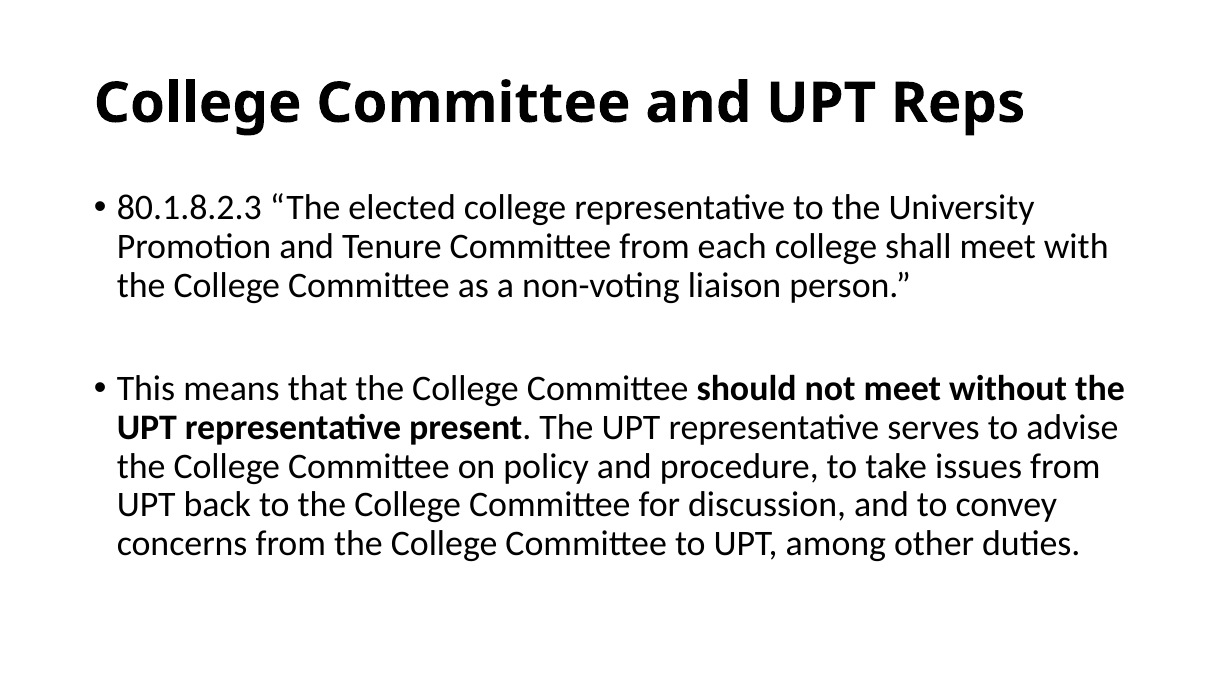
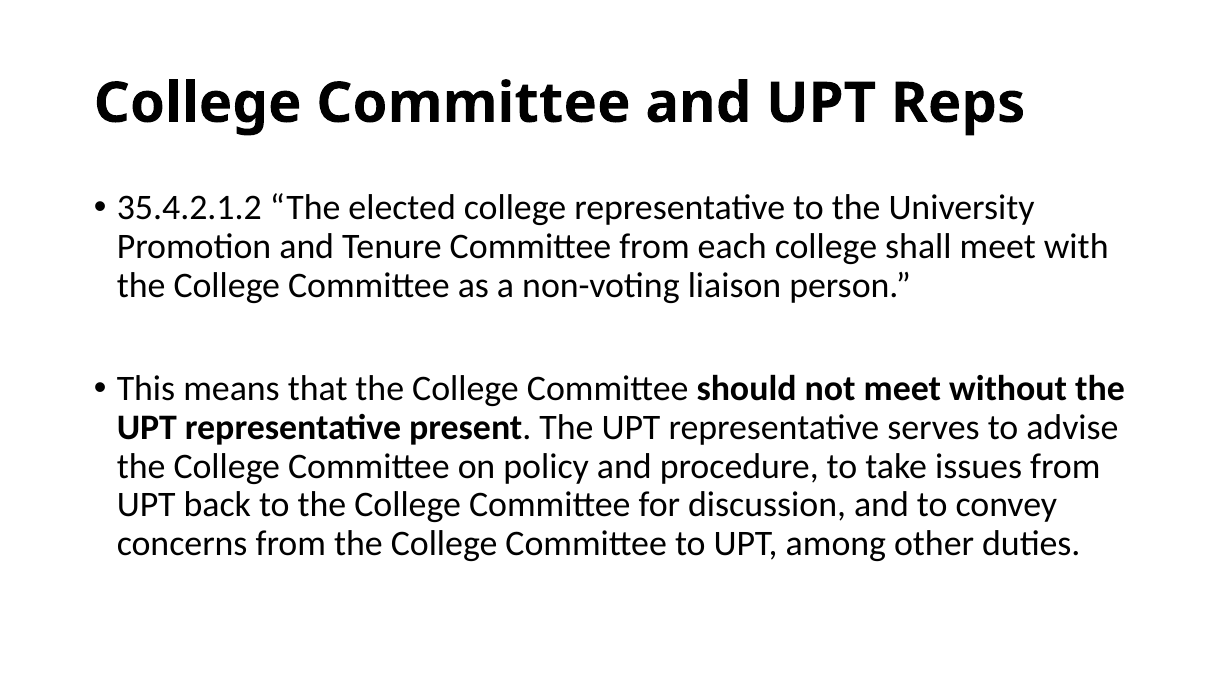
80.1.8.2.3: 80.1.8.2.3 -> 35.4.2.1.2
